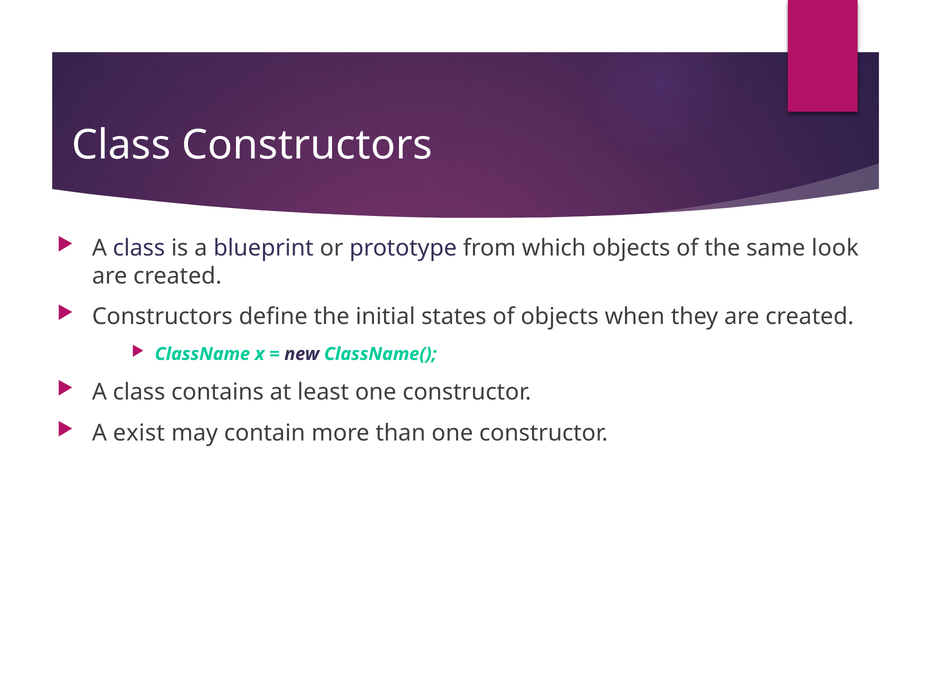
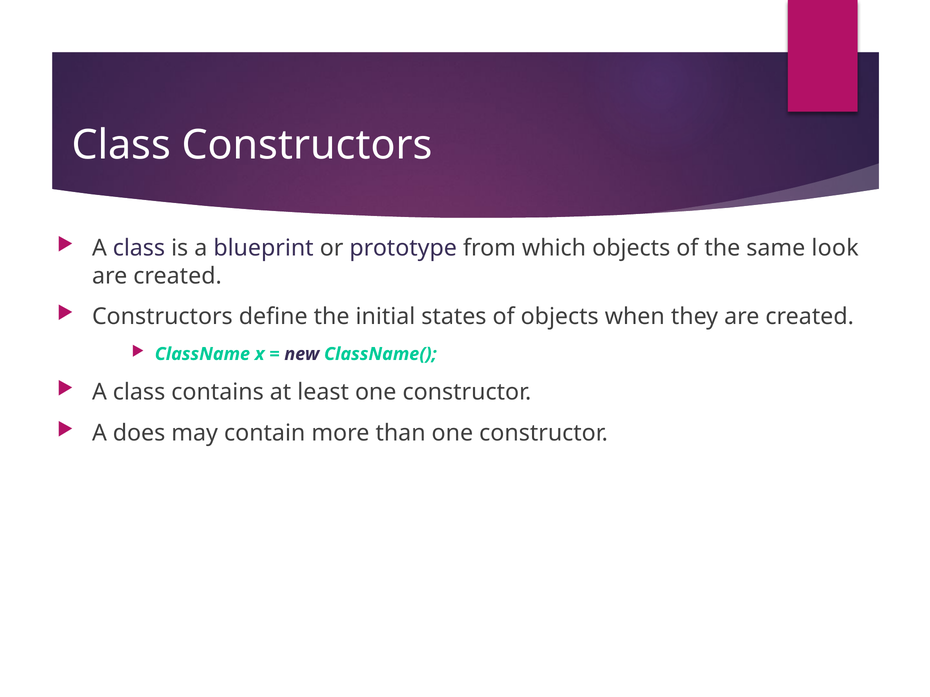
exist: exist -> does
